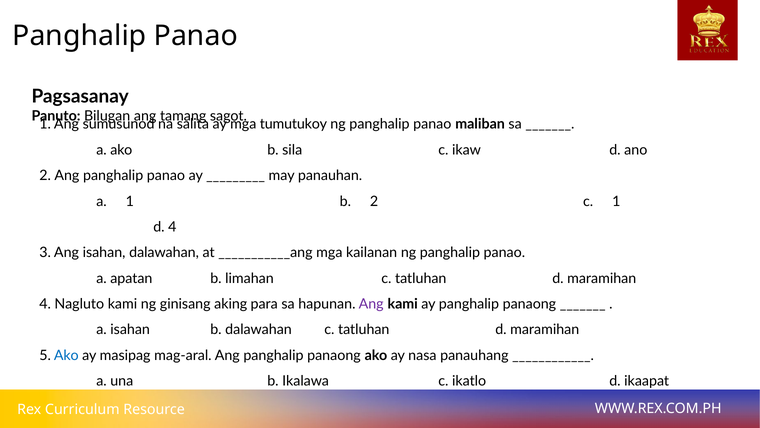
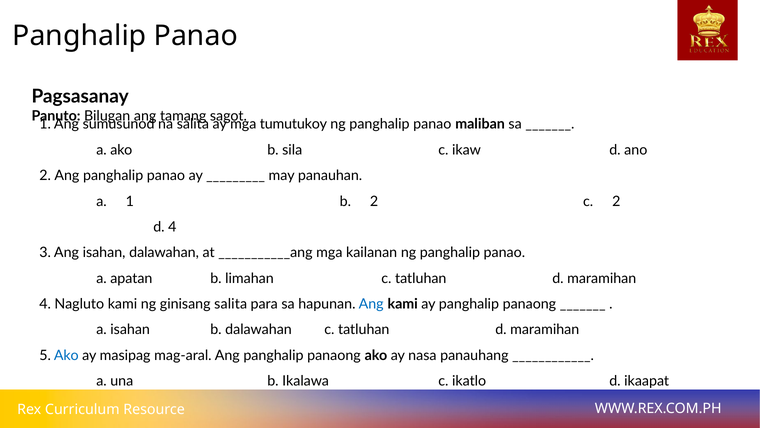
c 1: 1 -> 2
ginisang aking: aking -> salita
Ang at (371, 304) colour: purple -> blue
